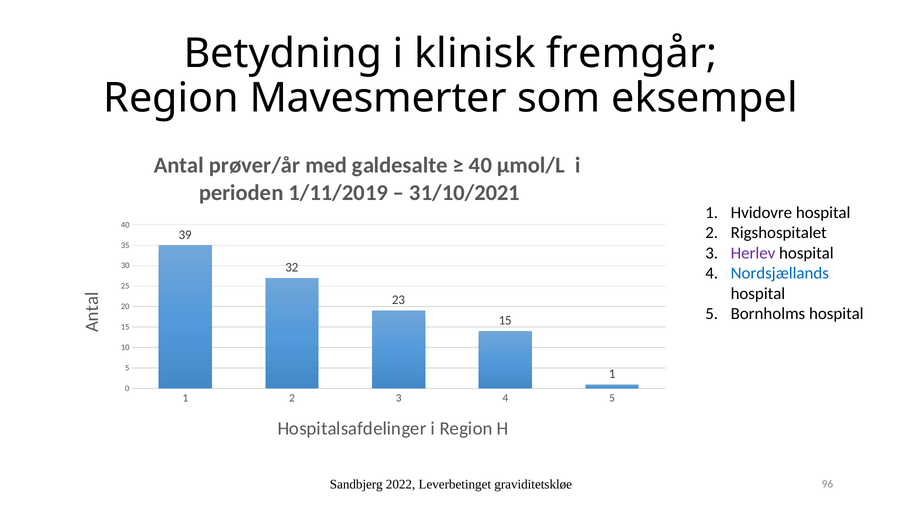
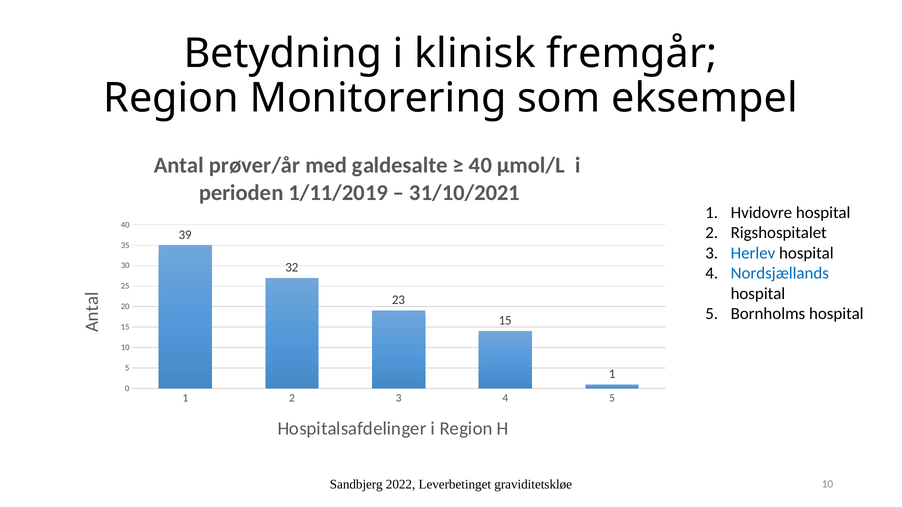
Mavesmerter: Mavesmerter -> Monitorering
Herlev colour: purple -> blue
graviditetskløe 96: 96 -> 10
